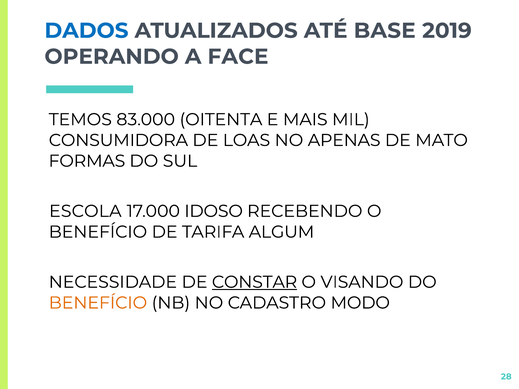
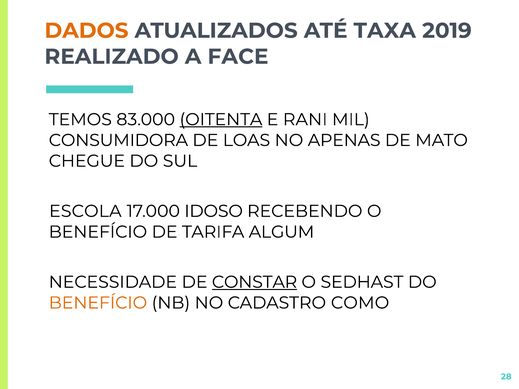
DADOS colour: blue -> orange
BASE: BASE -> TAXA
OPERANDO: OPERANDO -> REALIZADO
OITENTA underline: none -> present
MAIS: MAIS -> RANI
FORMAS: FORMAS -> CHEGUE
VISANDO: VISANDO -> SEDHAST
MODO: MODO -> COMO
